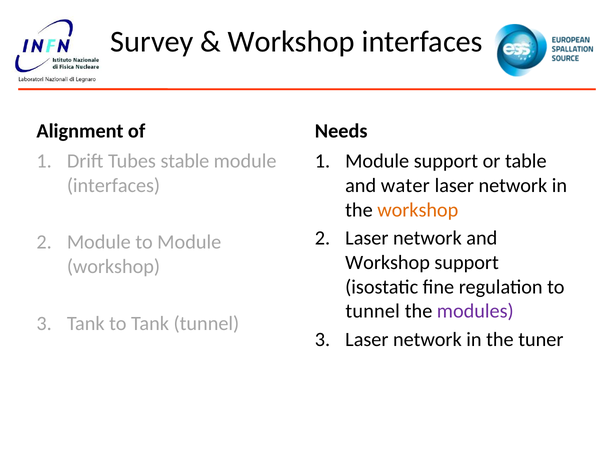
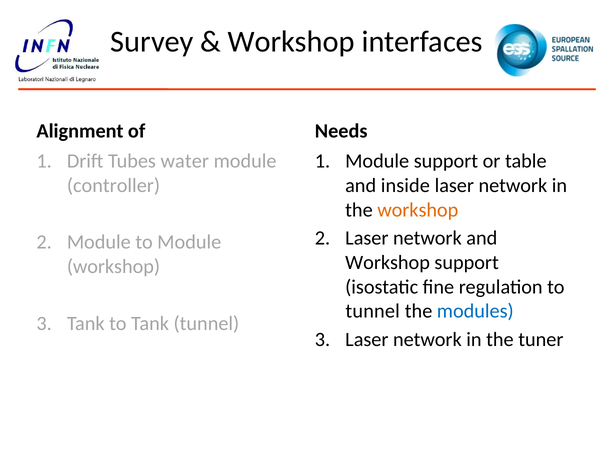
stable: stable -> water
water: water -> inside
interfaces at (114, 186): interfaces -> controller
modules colour: purple -> blue
